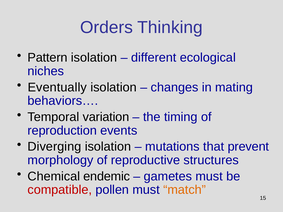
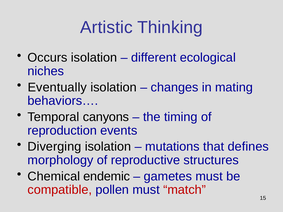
Orders: Orders -> Artistic
Pattern: Pattern -> Occurs
variation: variation -> canyons
prevent: prevent -> defines
match colour: orange -> red
